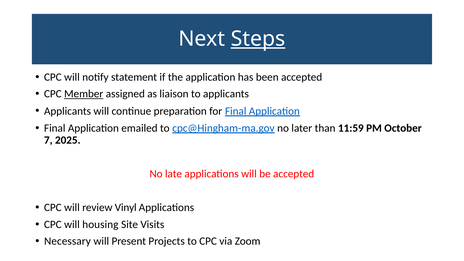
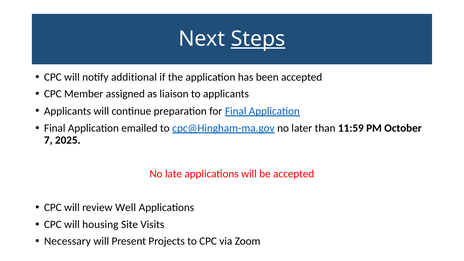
statement: statement -> additional
Member underline: present -> none
Vinyl: Vinyl -> Well
